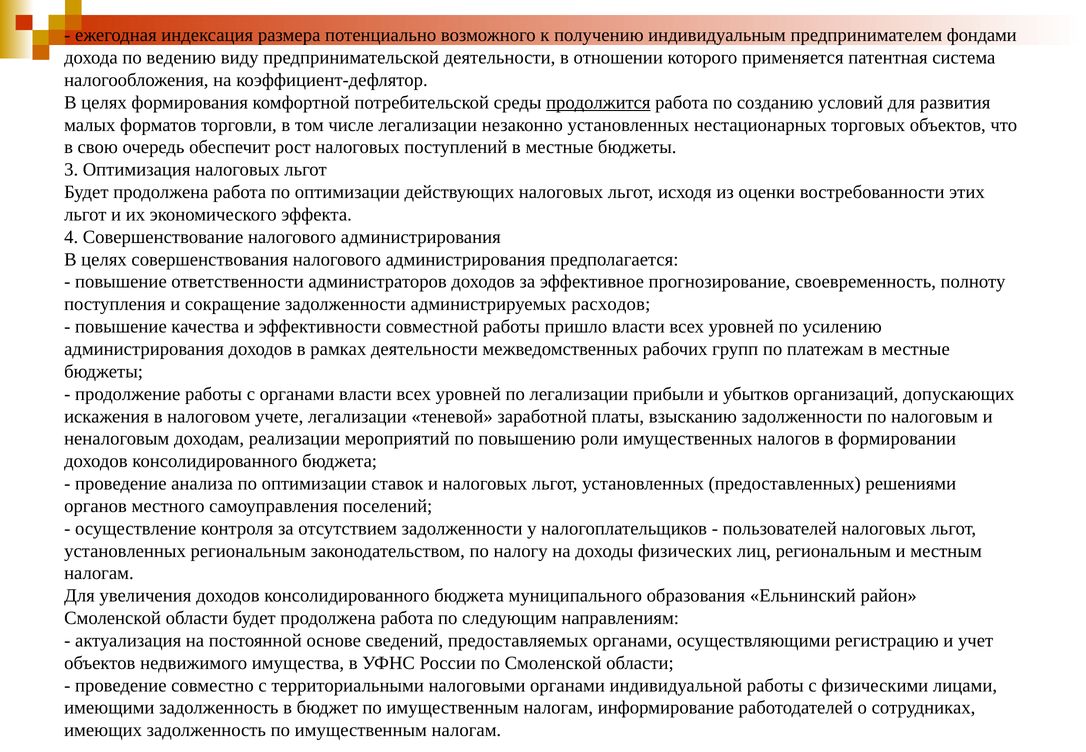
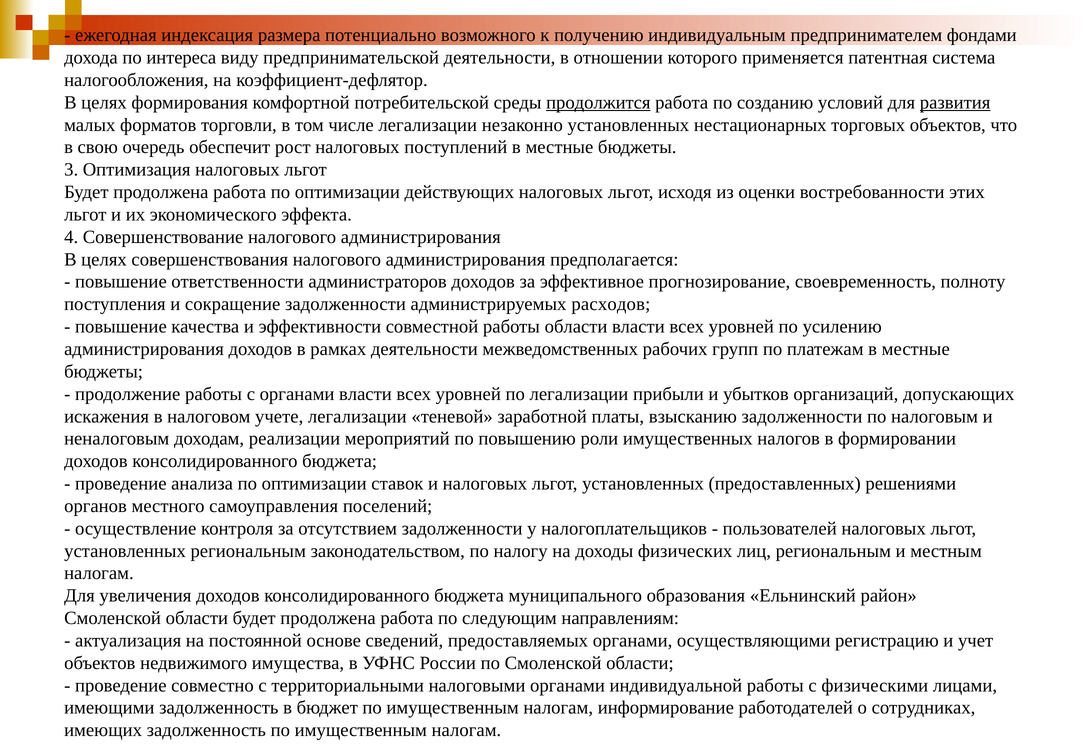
ведению: ведению -> интереса
развития underline: none -> present
работы пришло: пришло -> области
